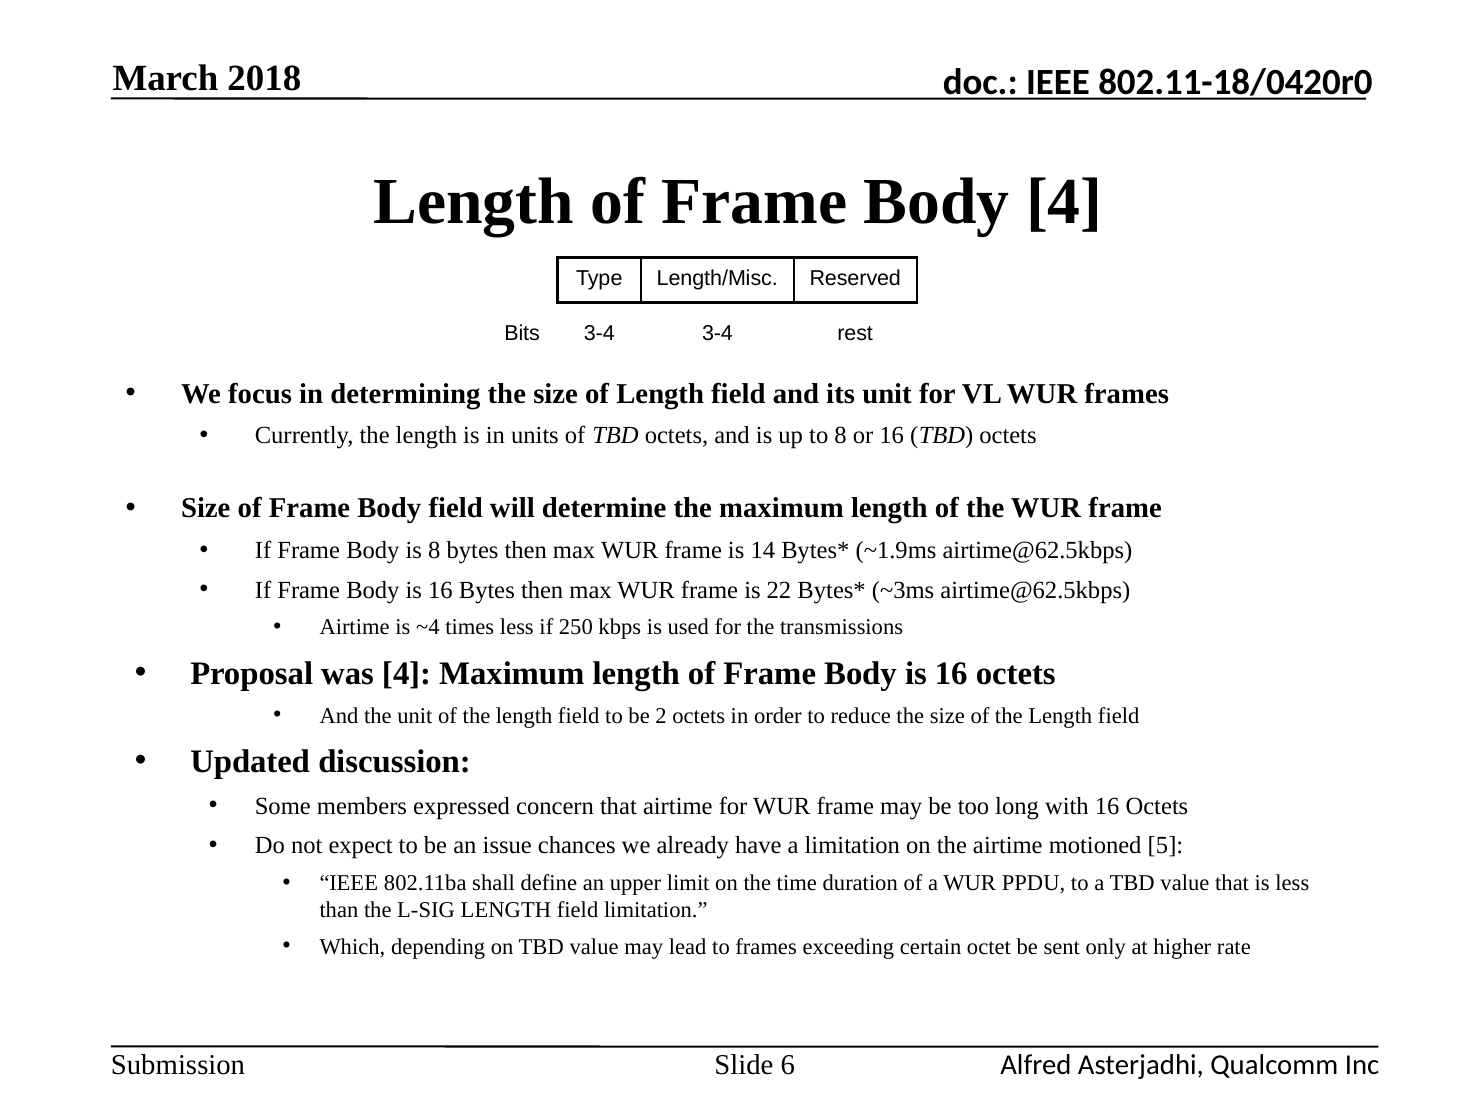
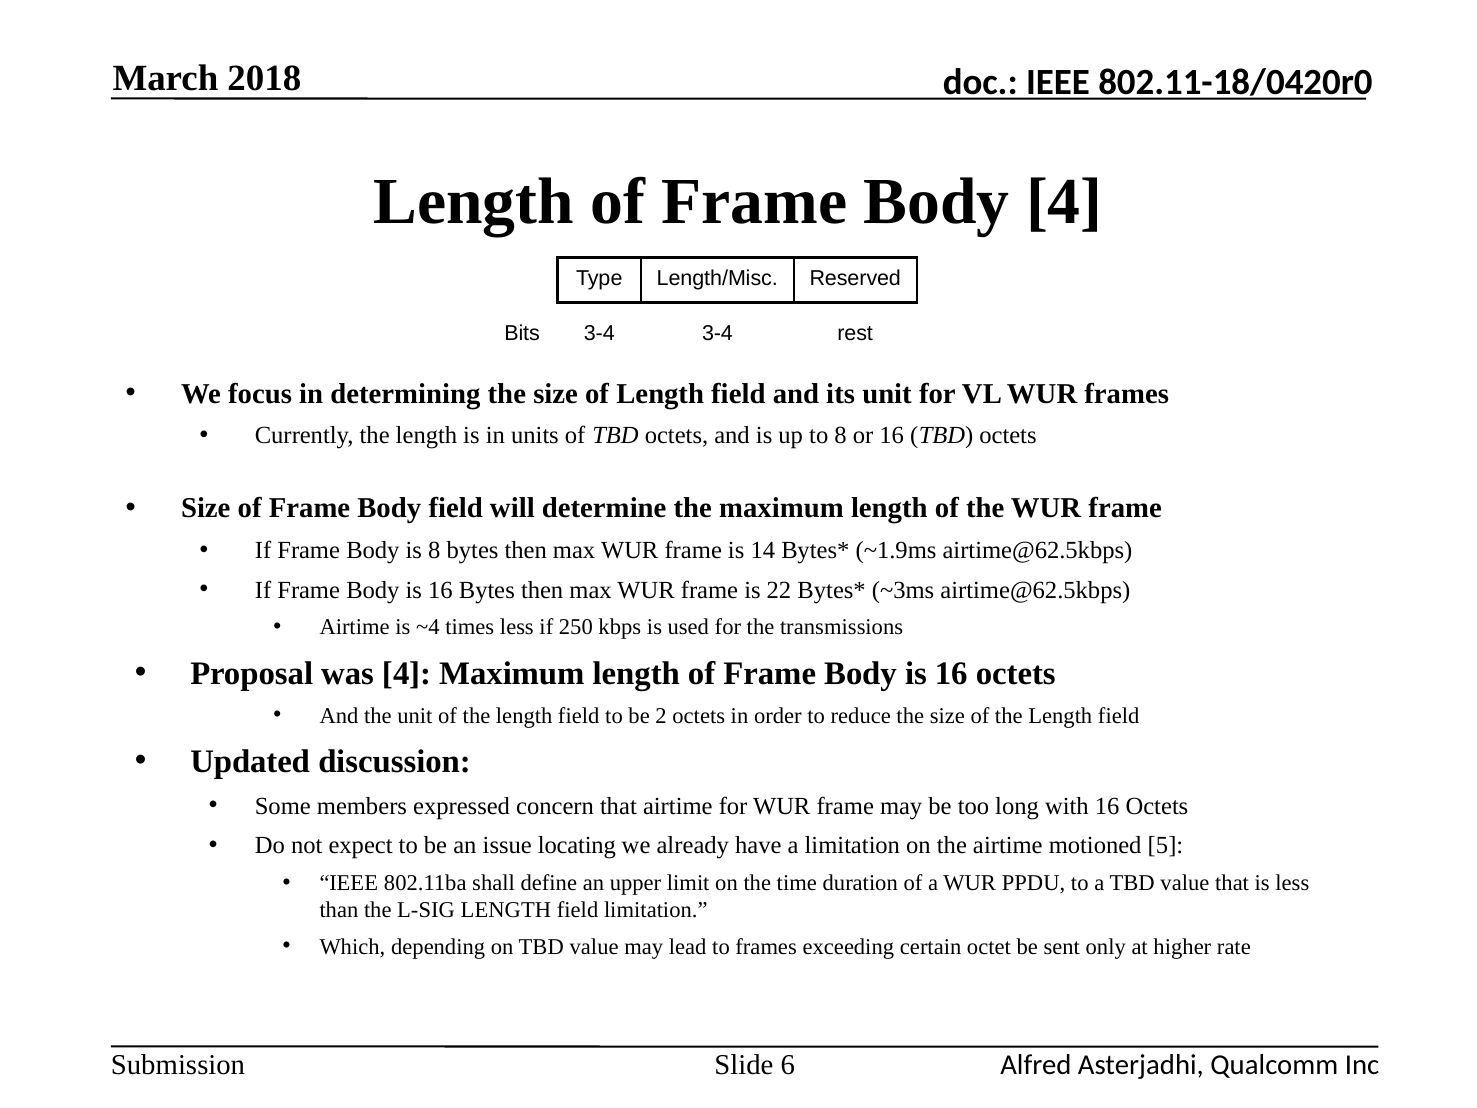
chances: chances -> locating
